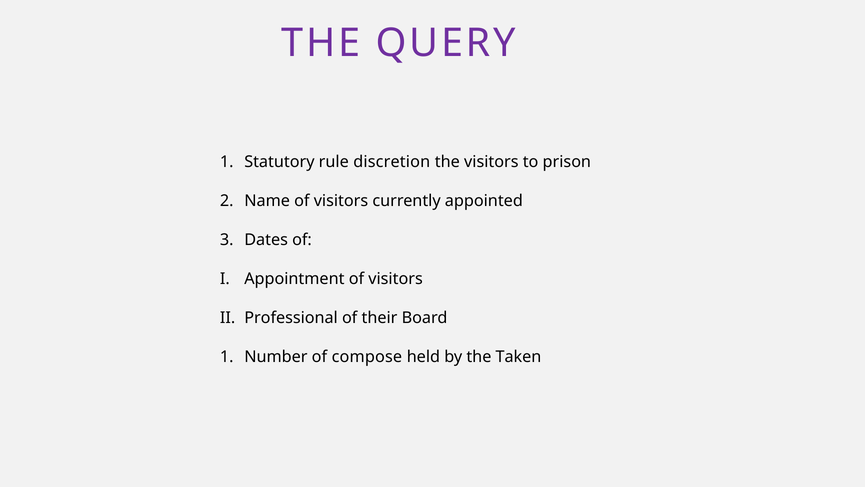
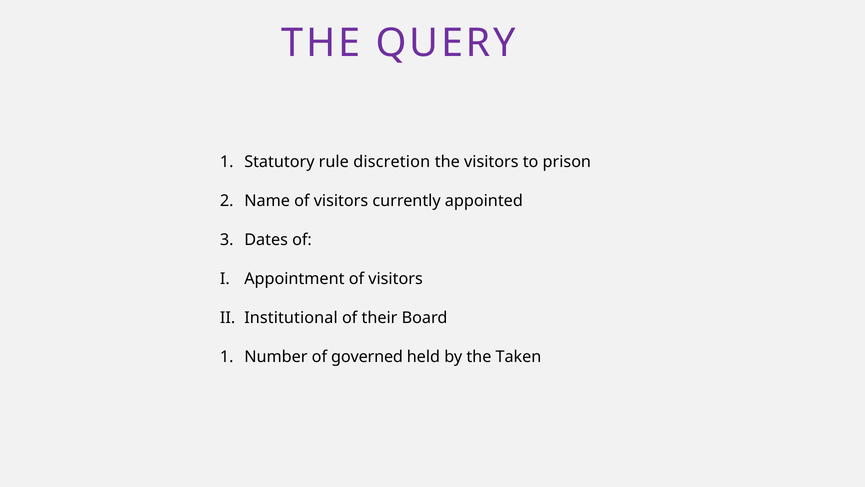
Professional: Professional -> Institutional
compose: compose -> governed
